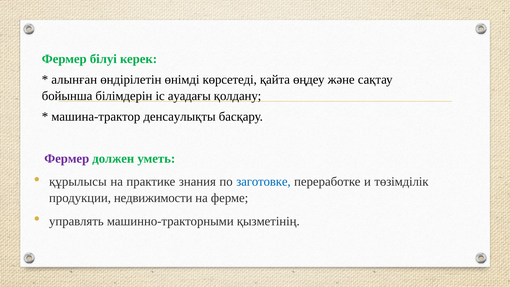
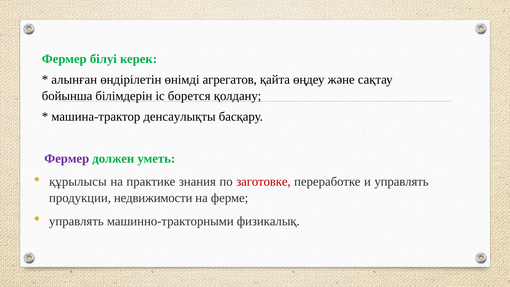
көрсетеді: көрсетеді -> агрегатов
ауадағы: ауадағы -> борется
заготовке colour: blue -> red
и төзімділік: төзімділік -> управлять
қызметінің: қызметінің -> физикалық
